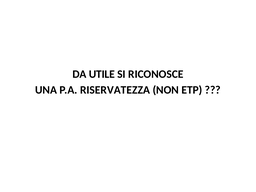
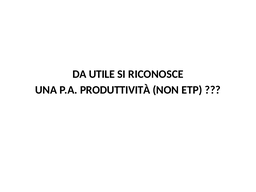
RISERVATEZZA: RISERVATEZZA -> PRODUTTIVITÀ
